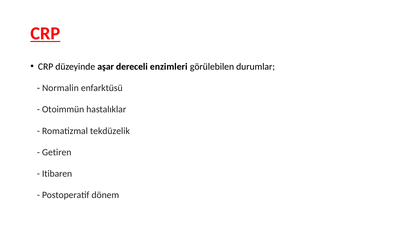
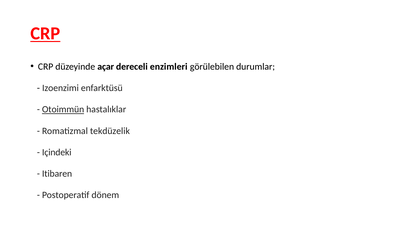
aşar: aşar -> açar
Normalin: Normalin -> Izoenzimi
Otoimmün underline: none -> present
Getiren: Getiren -> Içindeki
